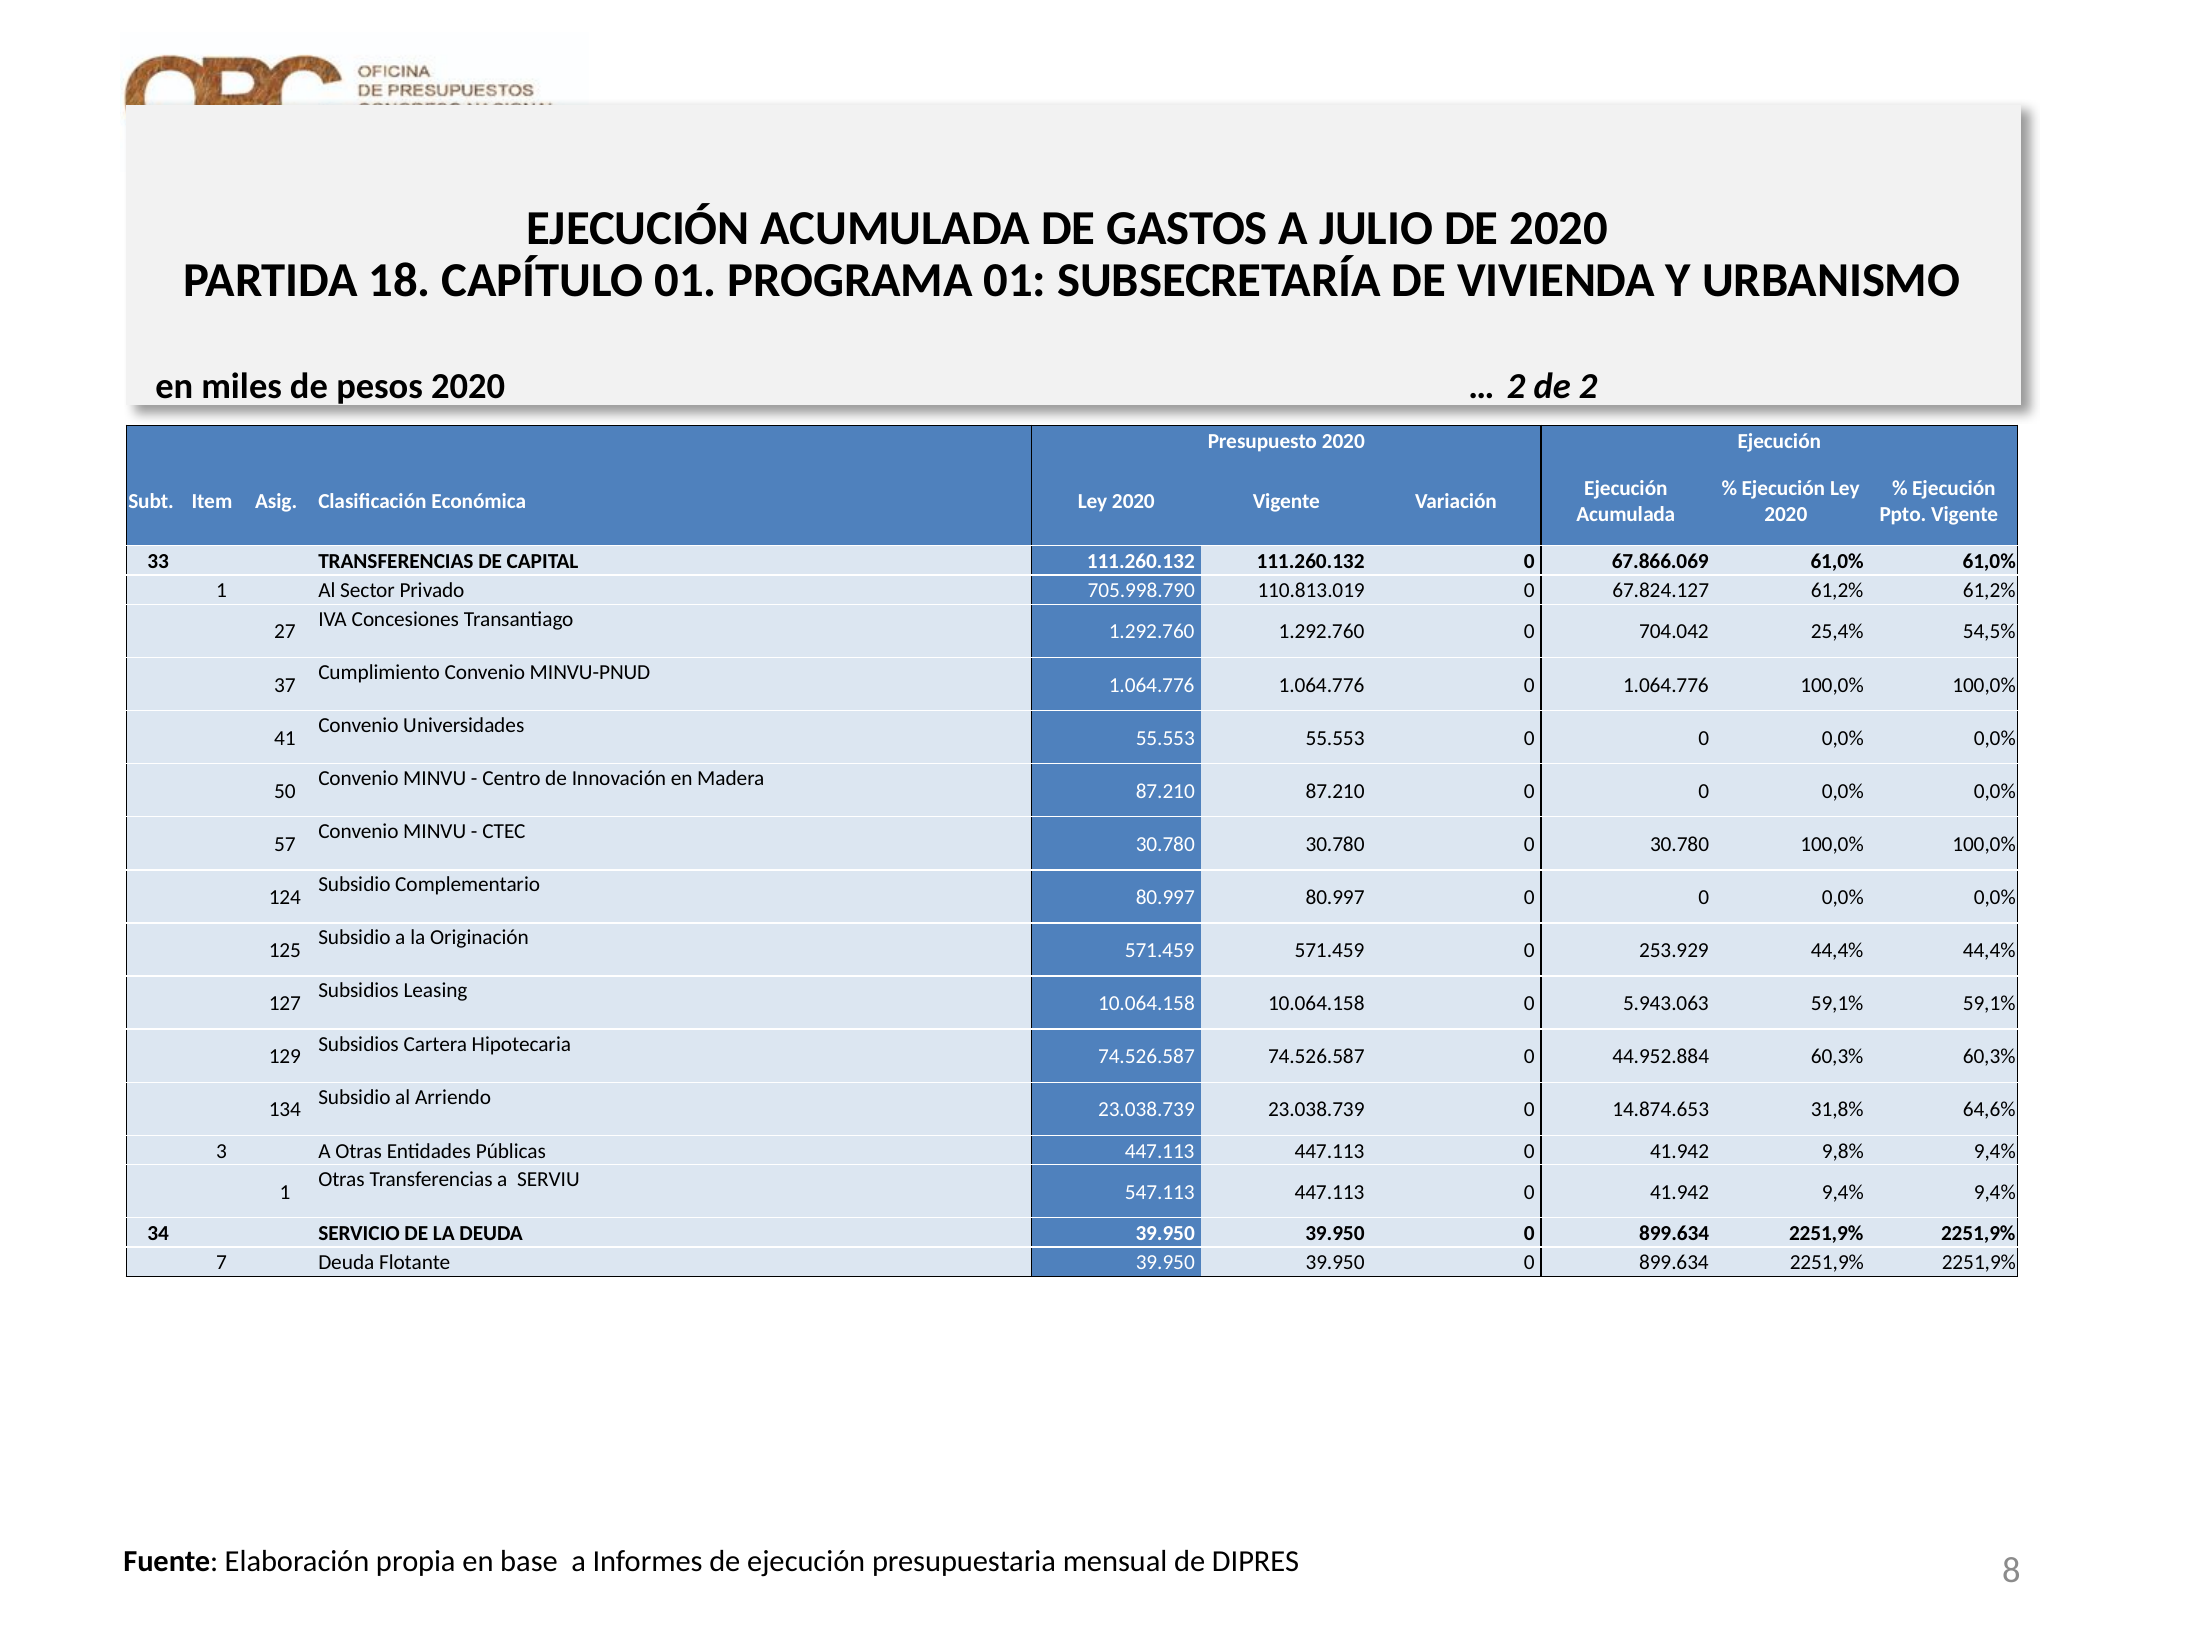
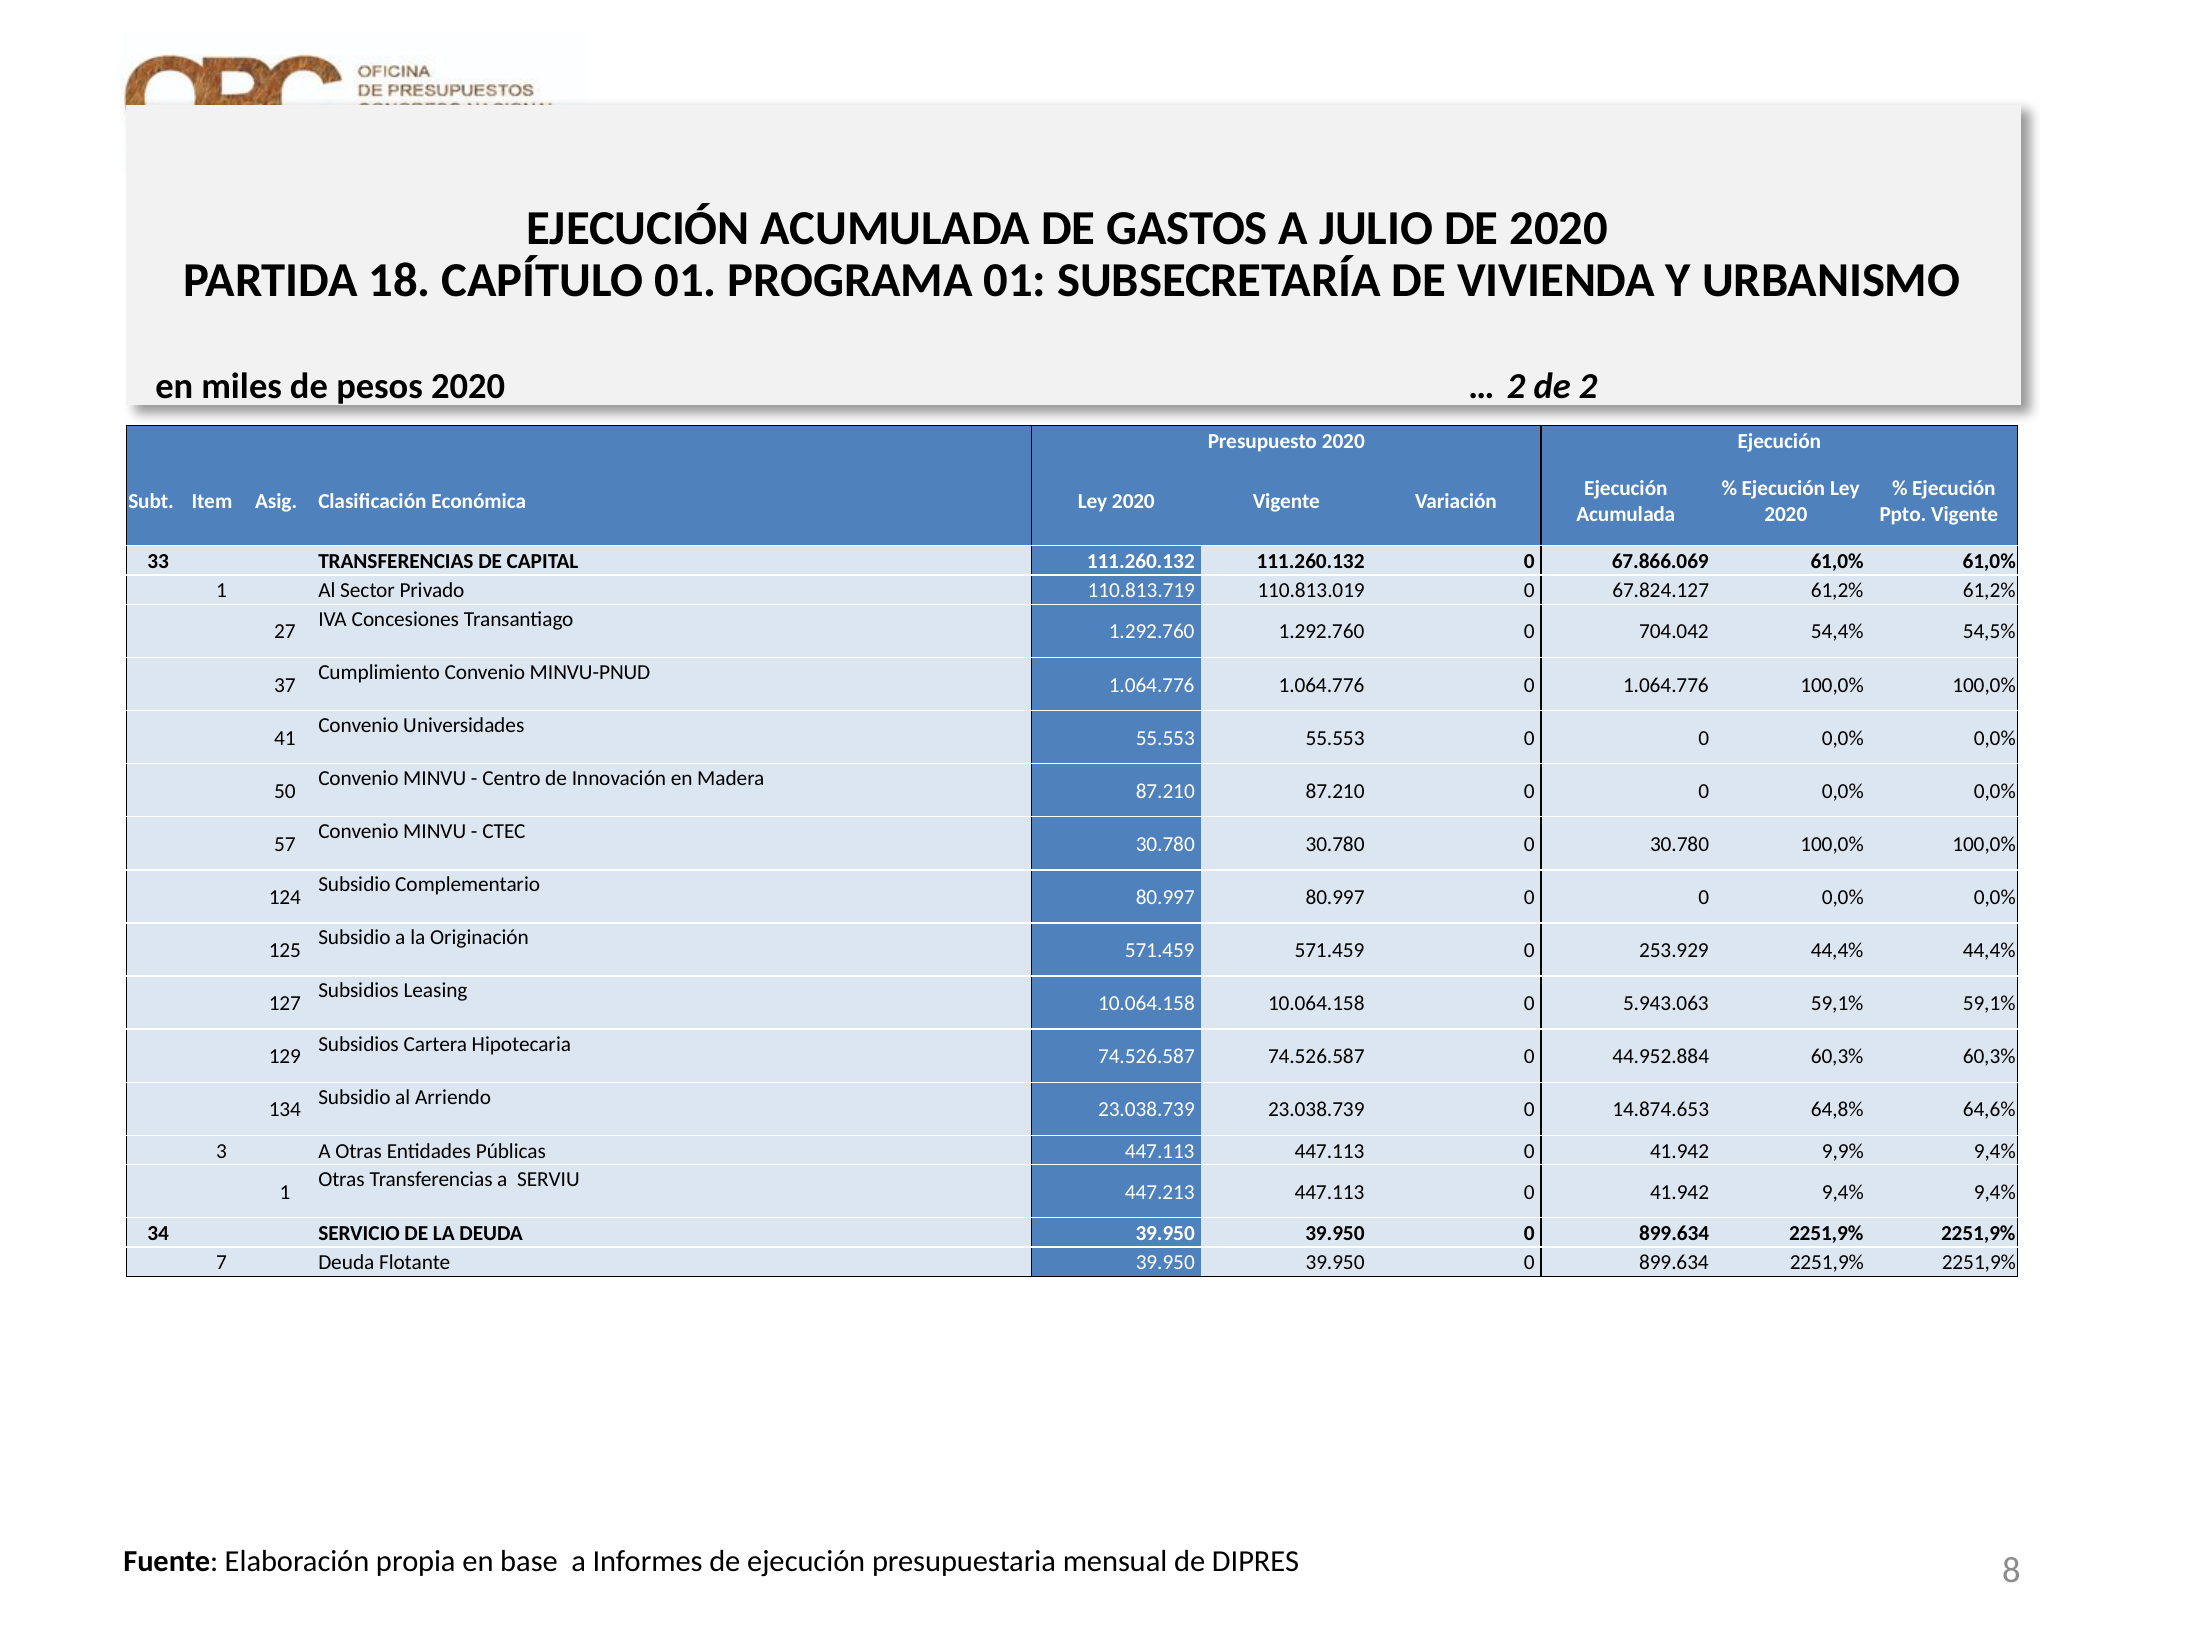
705.998.790: 705.998.790 -> 110.813.719
25,4%: 25,4% -> 54,4%
31,8%: 31,8% -> 64,8%
9,8%: 9,8% -> 9,9%
547.113: 547.113 -> 447.213
